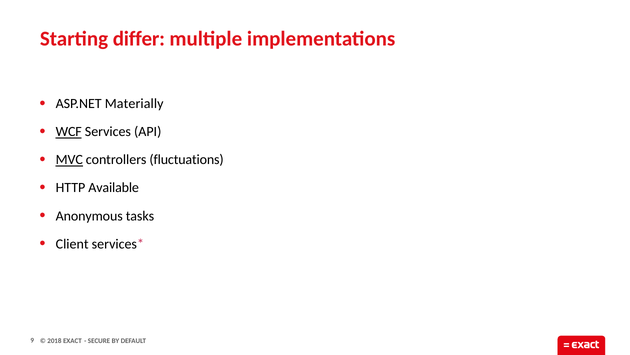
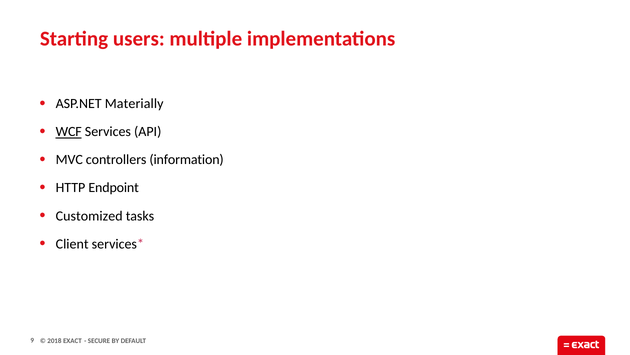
differ: differ -> users
MVC underline: present -> none
fluctuations: fluctuations -> information
Available: Available -> Endpoint
Anonymous: Anonymous -> Customized
